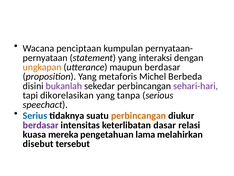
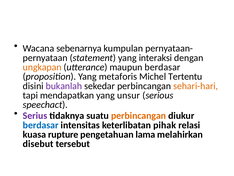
penciptaan: penciptaan -> sebenarnya
Berbeda: Berbeda -> Tertentu
sehari-hari colour: purple -> orange
dikorelasikan: dikorelasikan -> mendapatkan
tanpa: tanpa -> unsur
Serius colour: blue -> purple
berdasar at (41, 125) colour: purple -> blue
dasar: dasar -> pihak
mereka: mereka -> rupture
